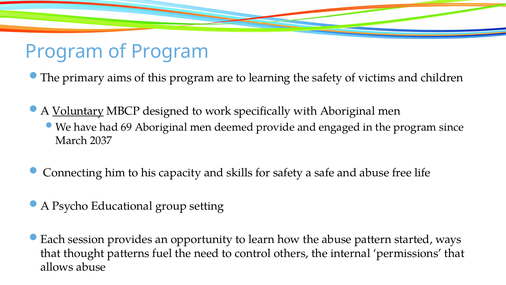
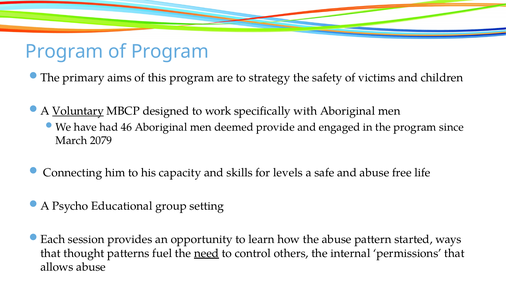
learning: learning -> strategy
69: 69 -> 46
2037: 2037 -> 2079
for safety: safety -> levels
need underline: none -> present
